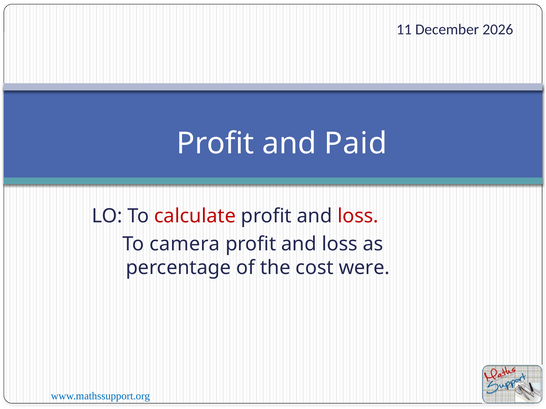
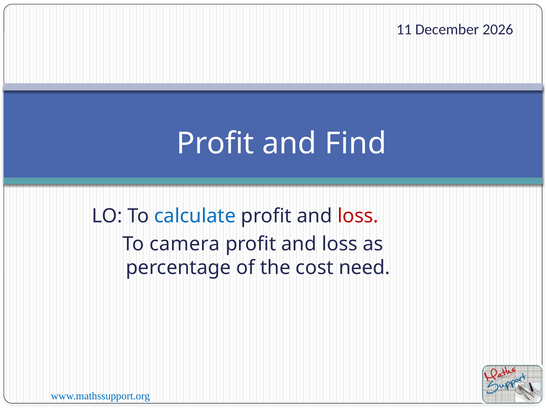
Paid: Paid -> Find
calculate colour: red -> blue
were: were -> need
